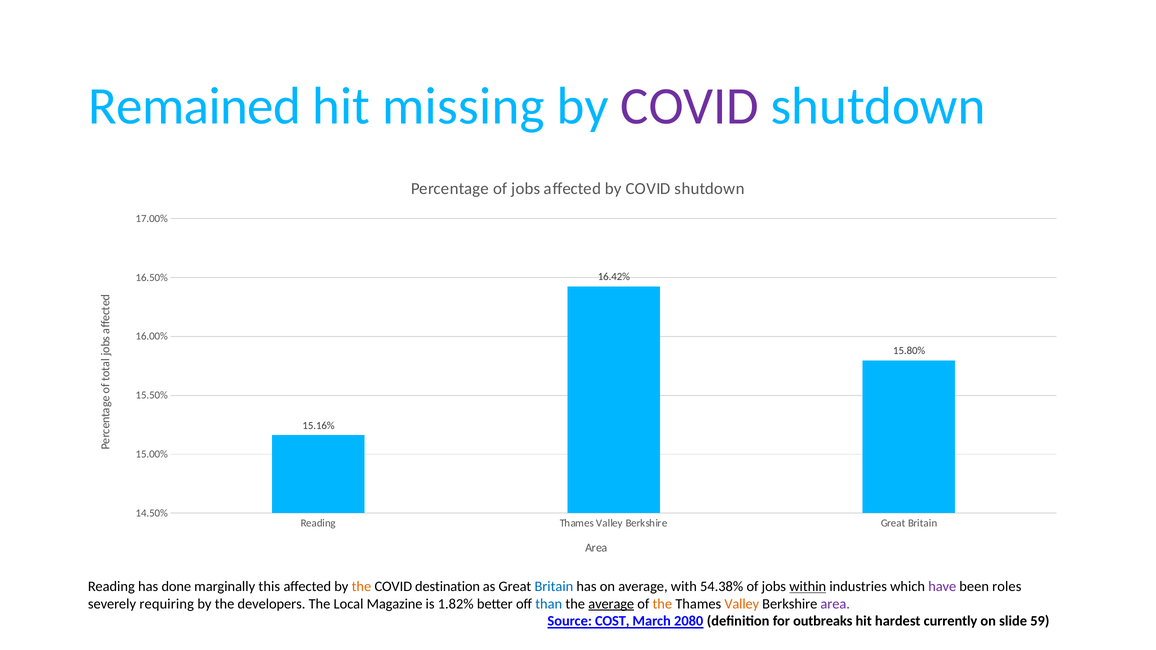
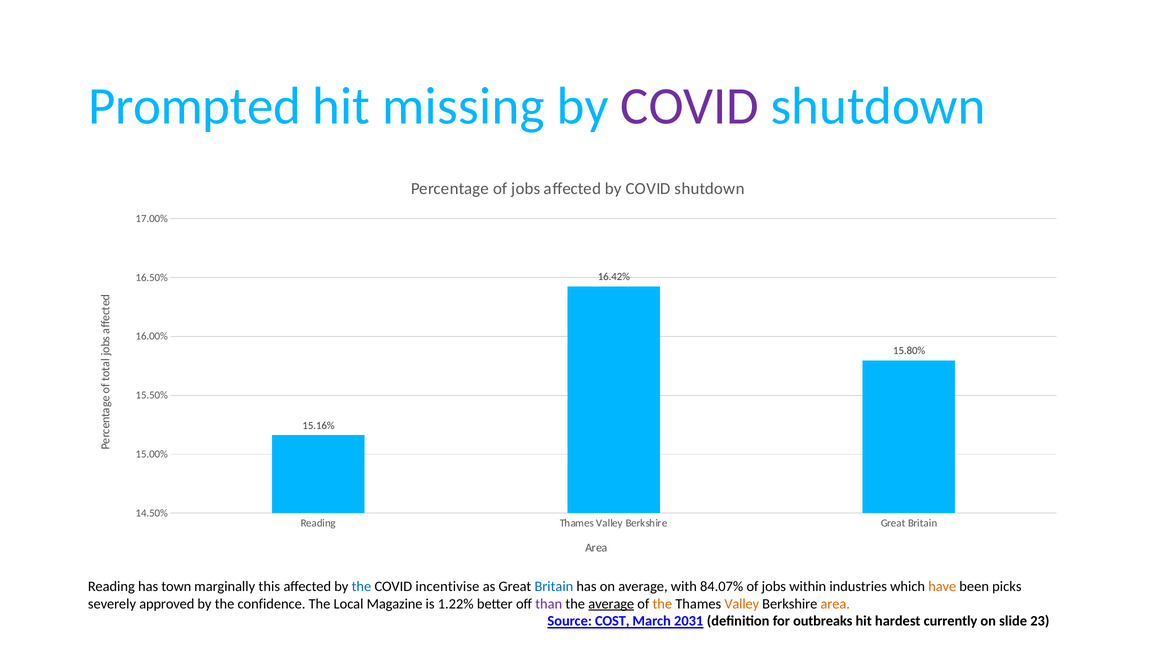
Remained: Remained -> Prompted
done: done -> town
the at (361, 587) colour: orange -> blue
destination: destination -> incentivise
54.38%: 54.38% -> 84.07%
within underline: present -> none
have colour: purple -> orange
roles: roles -> picks
requiring: requiring -> approved
developers: developers -> confidence
1.82%: 1.82% -> 1.22%
than colour: blue -> purple
area at (835, 604) colour: purple -> orange
2080: 2080 -> 2031
59: 59 -> 23
